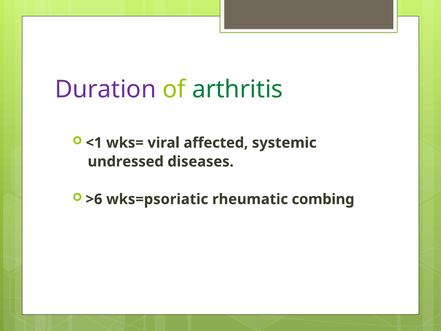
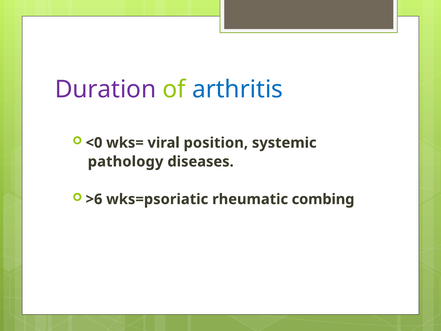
arthritis colour: green -> blue
<1: <1 -> <0
affected: affected -> position
undressed: undressed -> pathology
